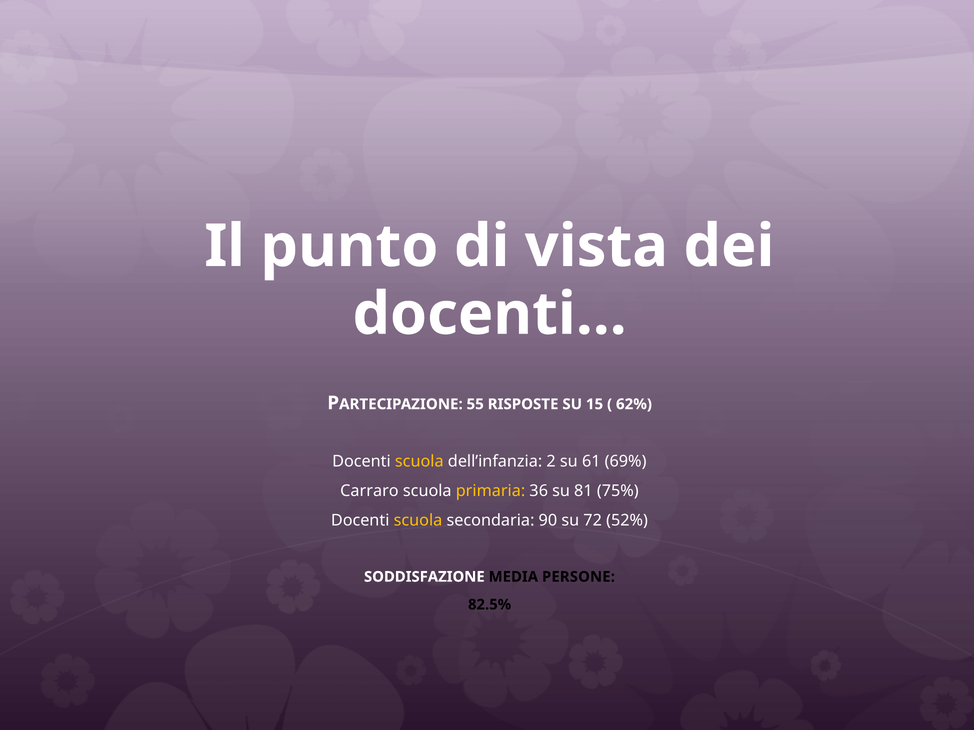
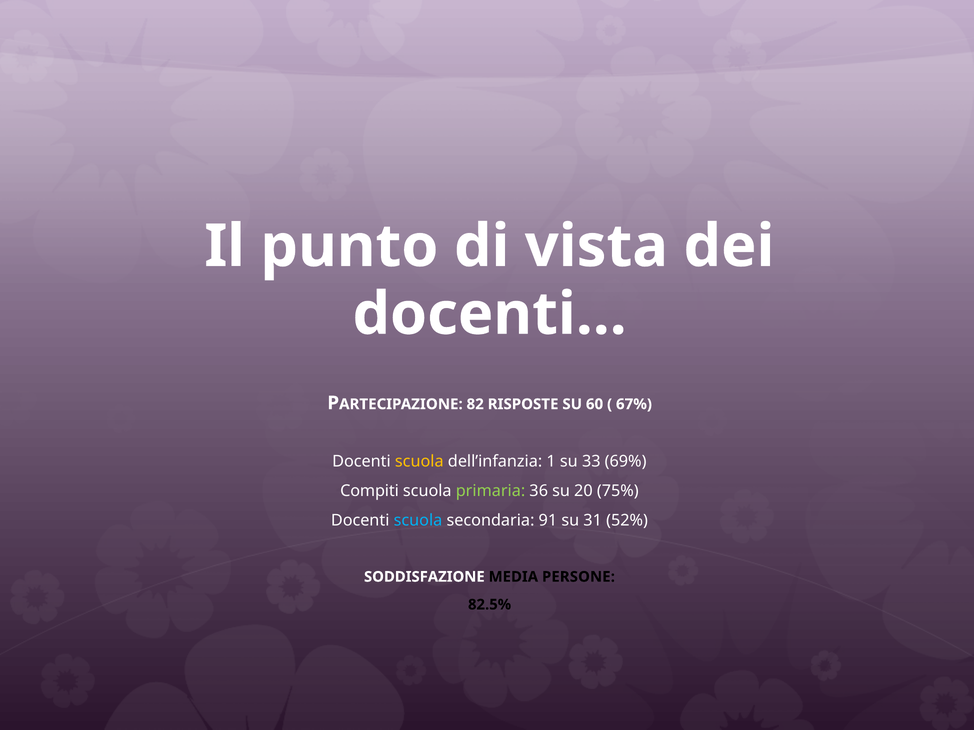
55: 55 -> 82
15: 15 -> 60
62%: 62% -> 67%
2: 2 -> 1
61: 61 -> 33
Carraro: Carraro -> Compiti
primaria colour: yellow -> light green
81: 81 -> 20
scuola at (418, 521) colour: yellow -> light blue
90: 90 -> 91
72: 72 -> 31
